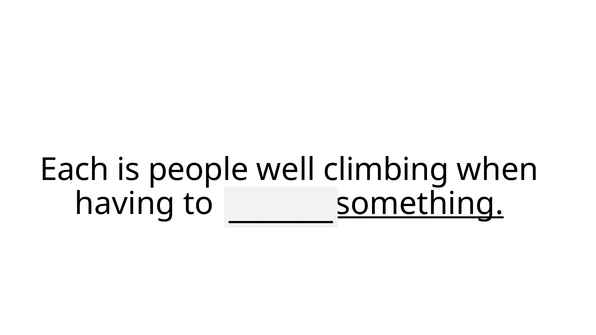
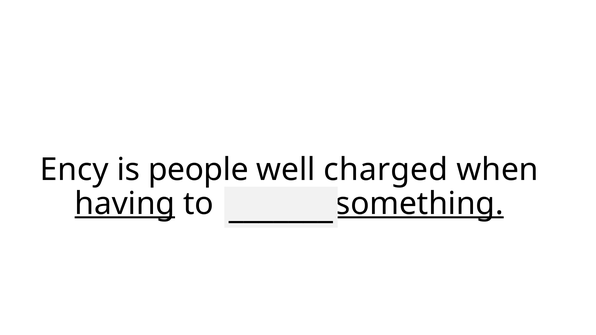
Each: Each -> Ency
climbing: climbing -> charged
having underline: none -> present
